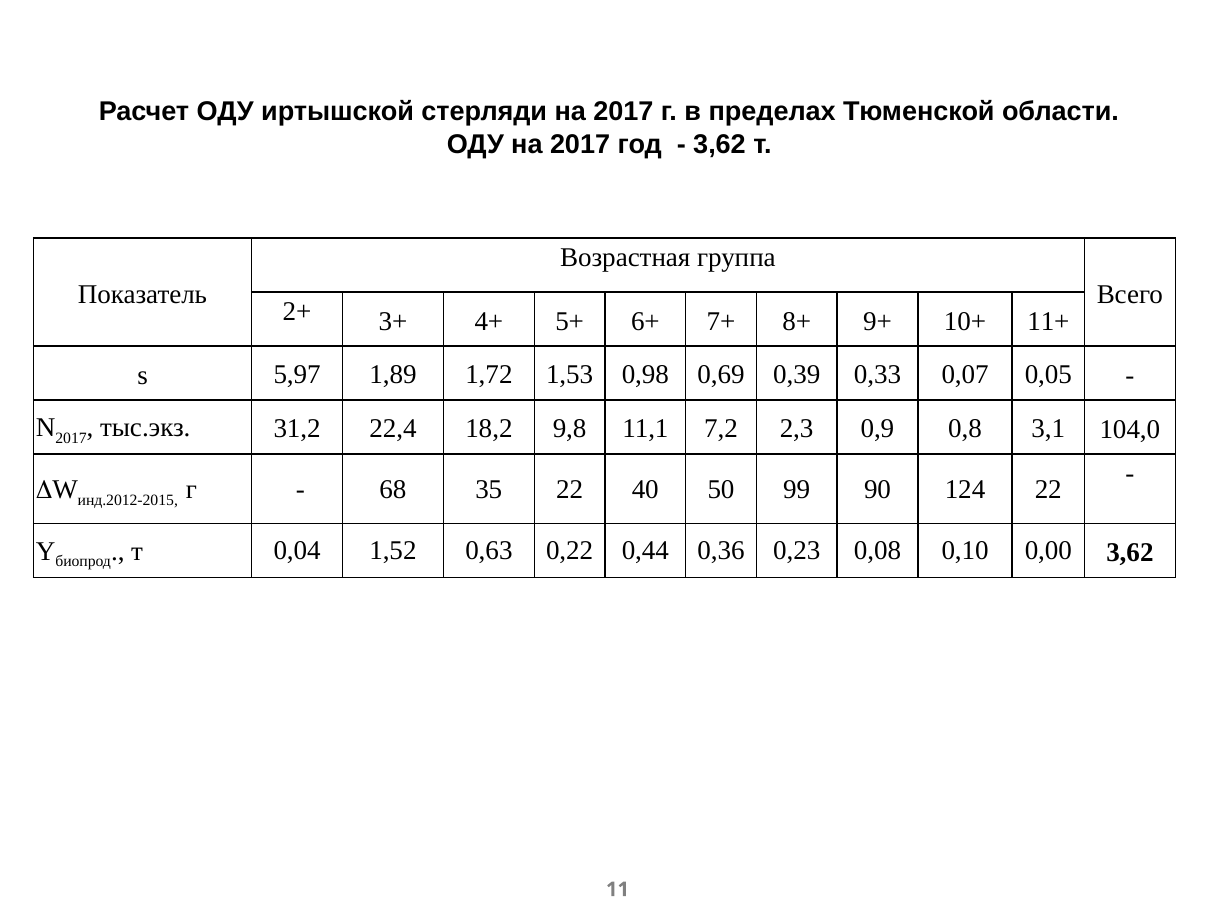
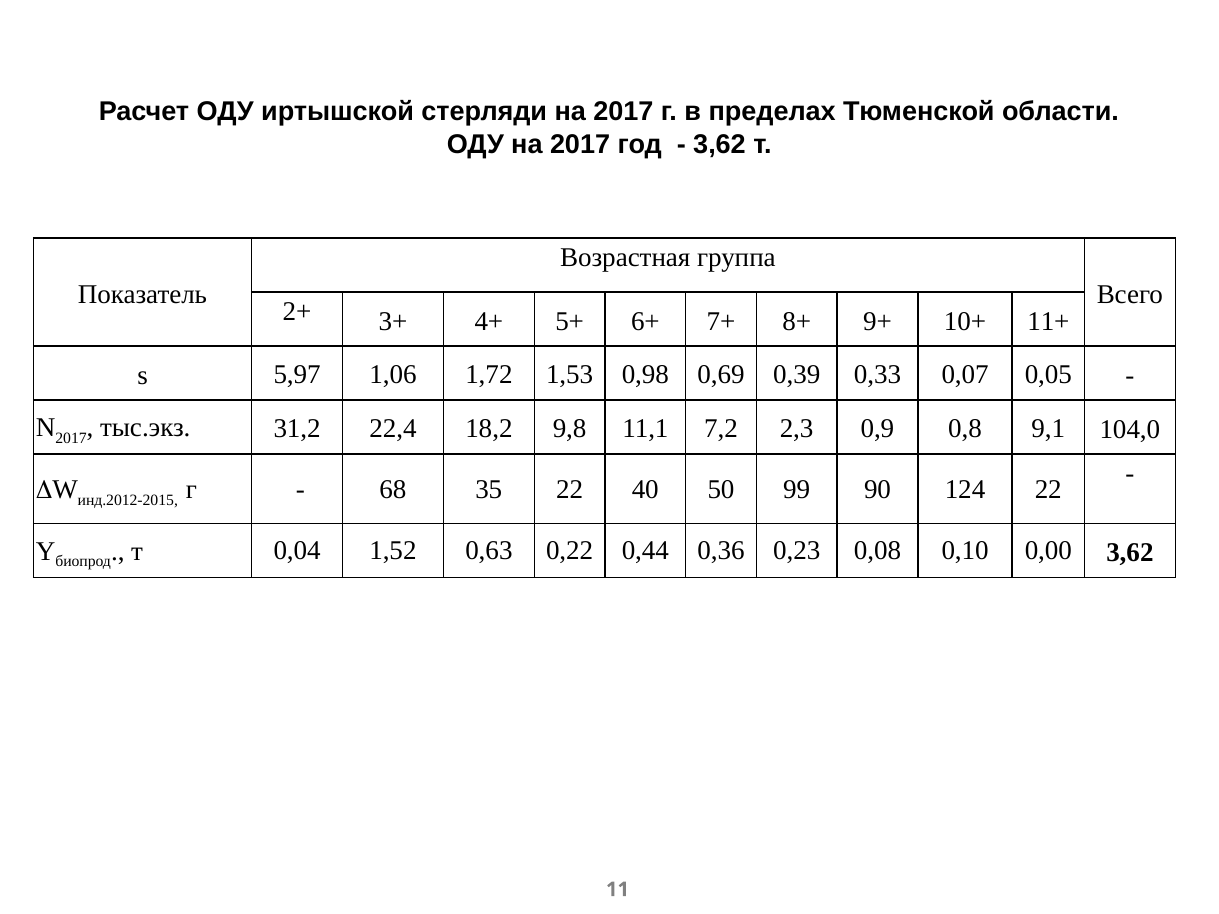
1,89: 1,89 -> 1,06
3,1: 3,1 -> 9,1
